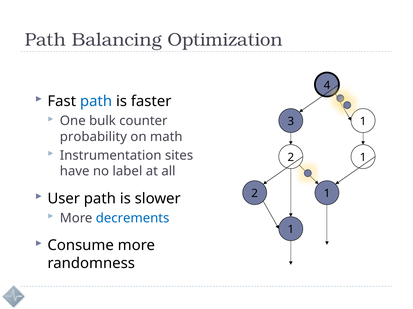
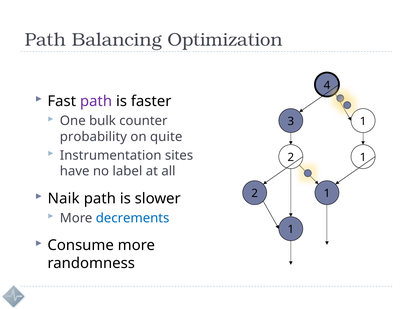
path at (96, 102) colour: blue -> purple
math: math -> quite
User: User -> Naik
